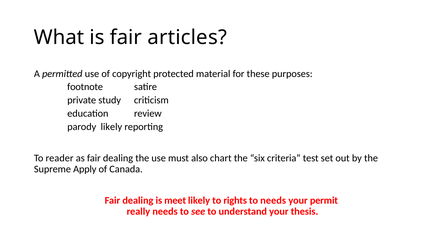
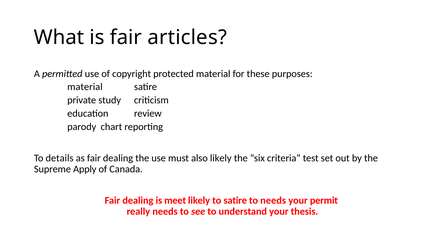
footnote at (85, 87): footnote -> material
parody likely: likely -> chart
reader: reader -> details
also chart: chart -> likely
to rights: rights -> satire
